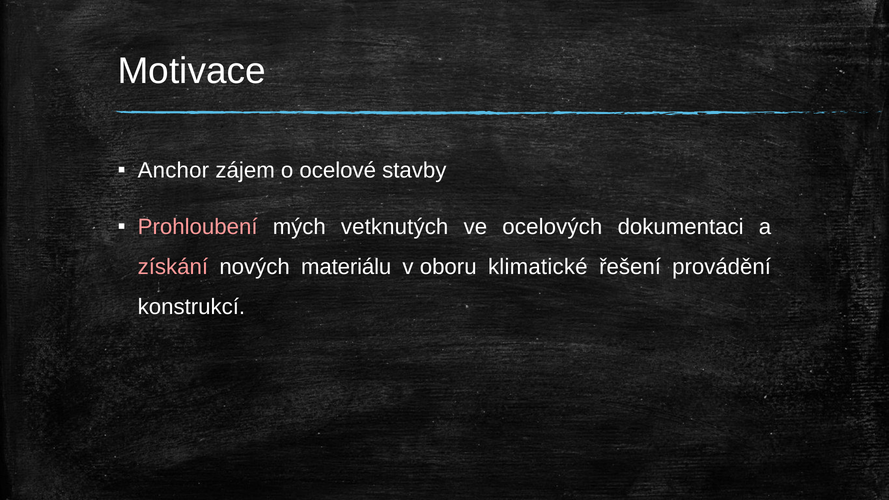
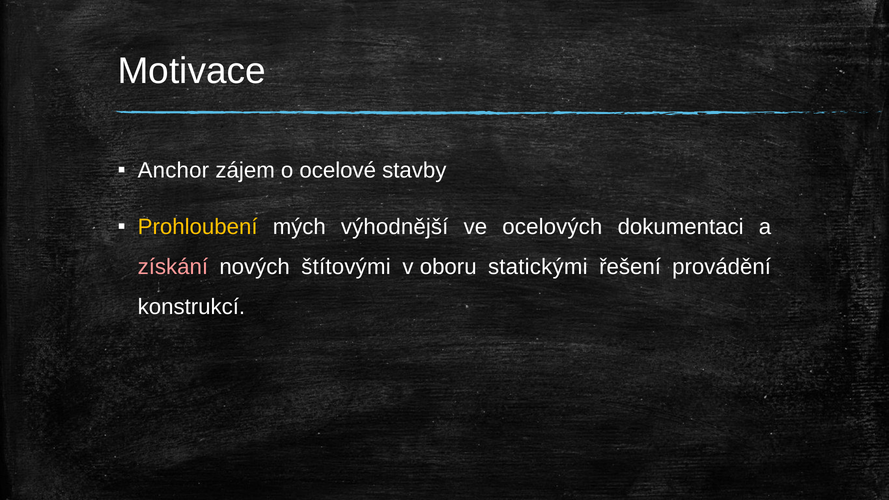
Prohloubení colour: pink -> yellow
vetknutých: vetknutých -> výhodnější
materiálu: materiálu -> štítovými
klimatické: klimatické -> statickými
